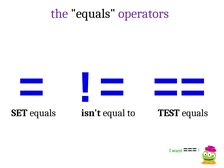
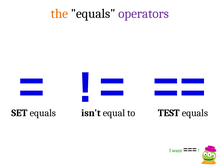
the colour: purple -> orange
